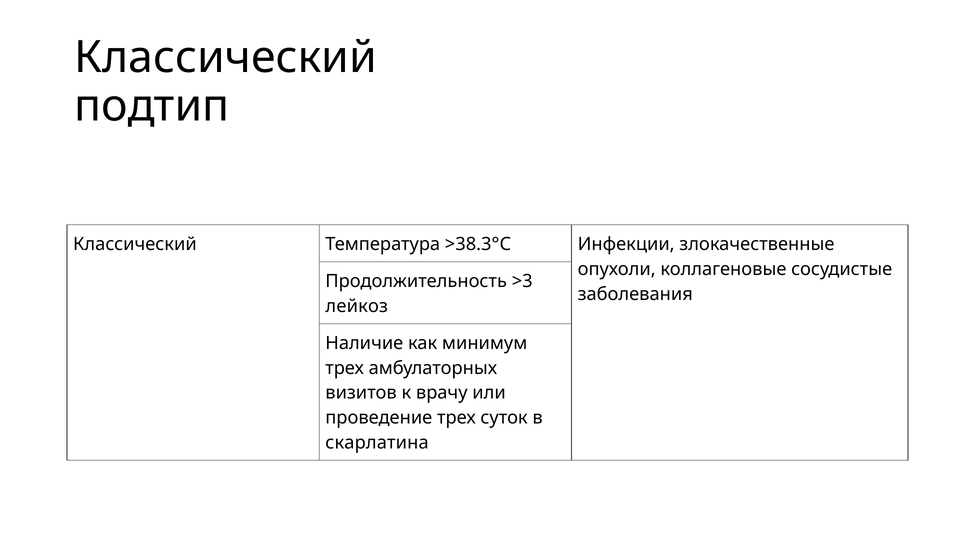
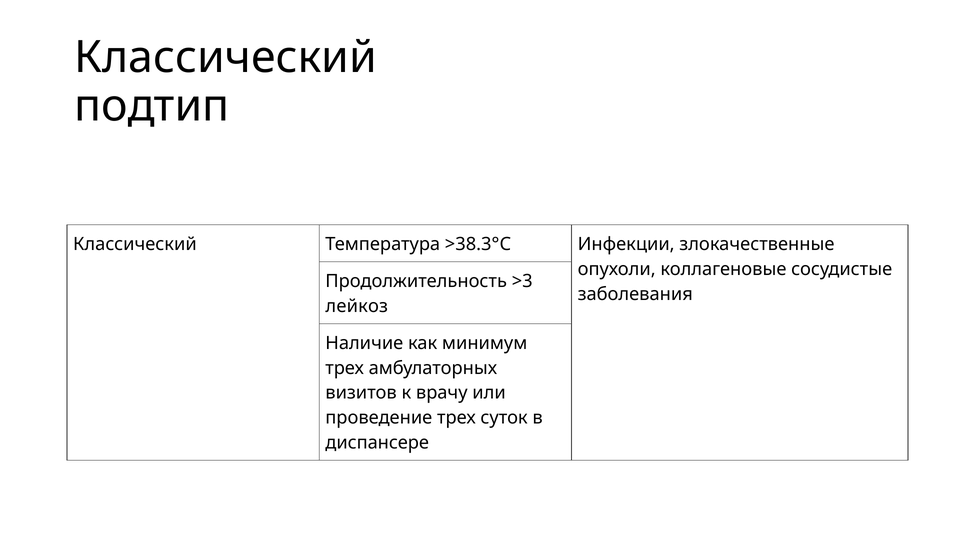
скарлатина: скарлатина -> диспансере
